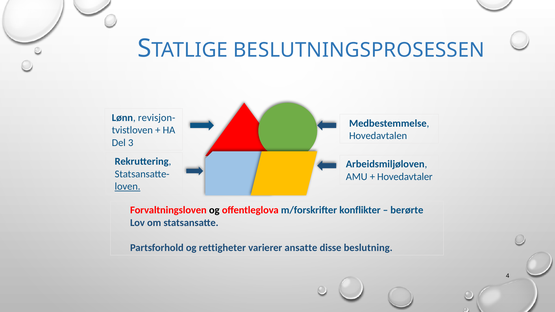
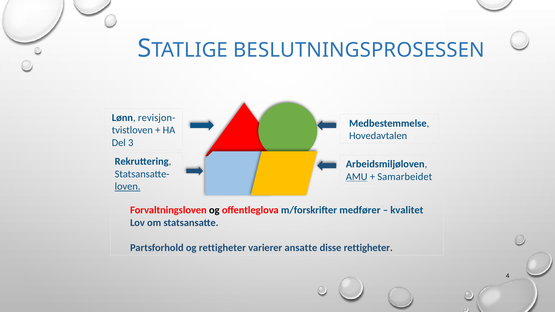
AMU underline: none -> present
Hovedavtaler: Hovedavtaler -> Samarbeidet
konflikter: konflikter -> medfører
berørte: berørte -> kvalitet
disse beslutning: beslutning -> rettigheter
